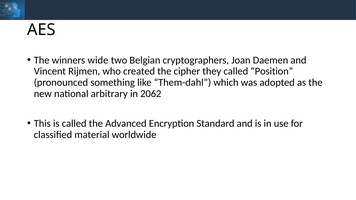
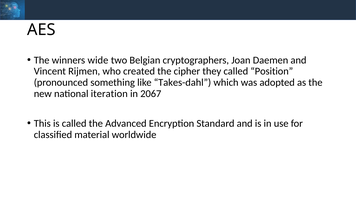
Them-dahl: Them-dahl -> Takes-dahl
arbitrary: arbitrary -> iteration
2062: 2062 -> 2067
